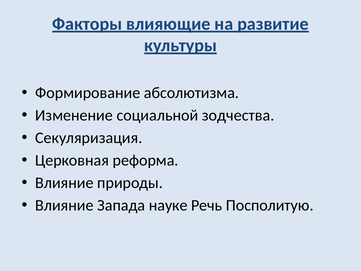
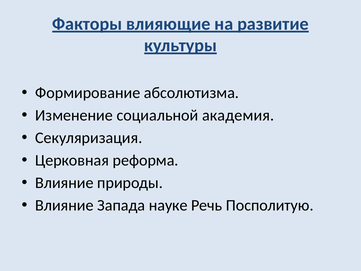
зодчества: зодчества -> академия
